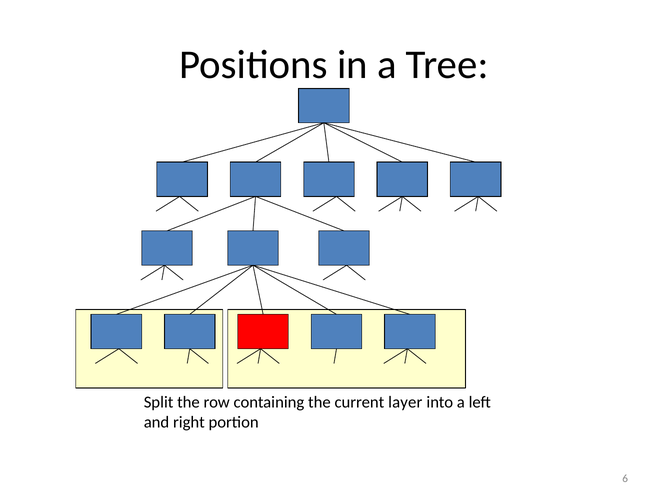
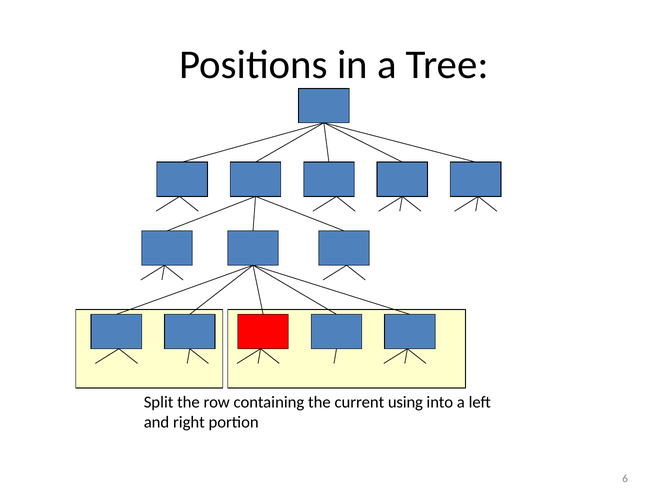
layer: layer -> using
